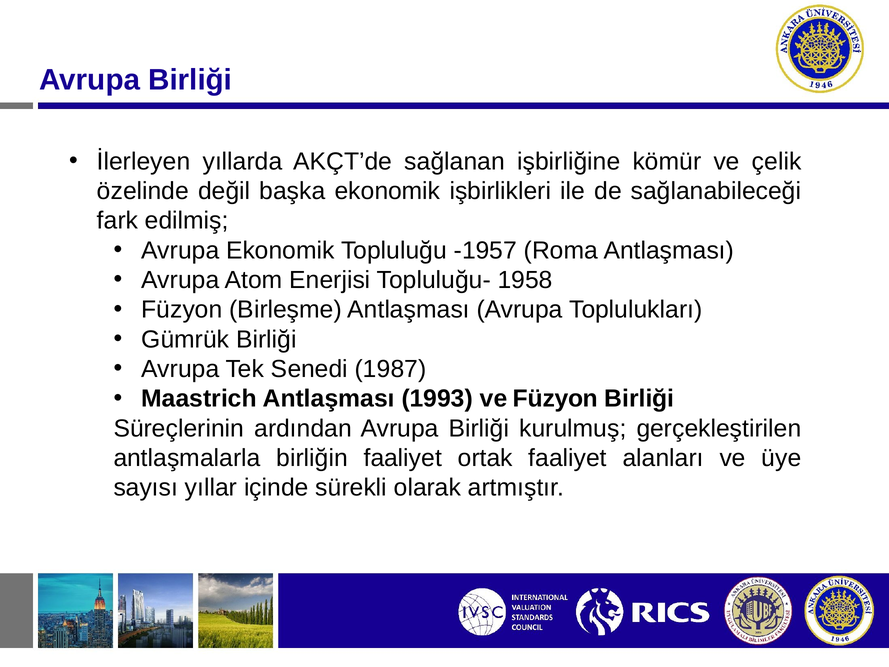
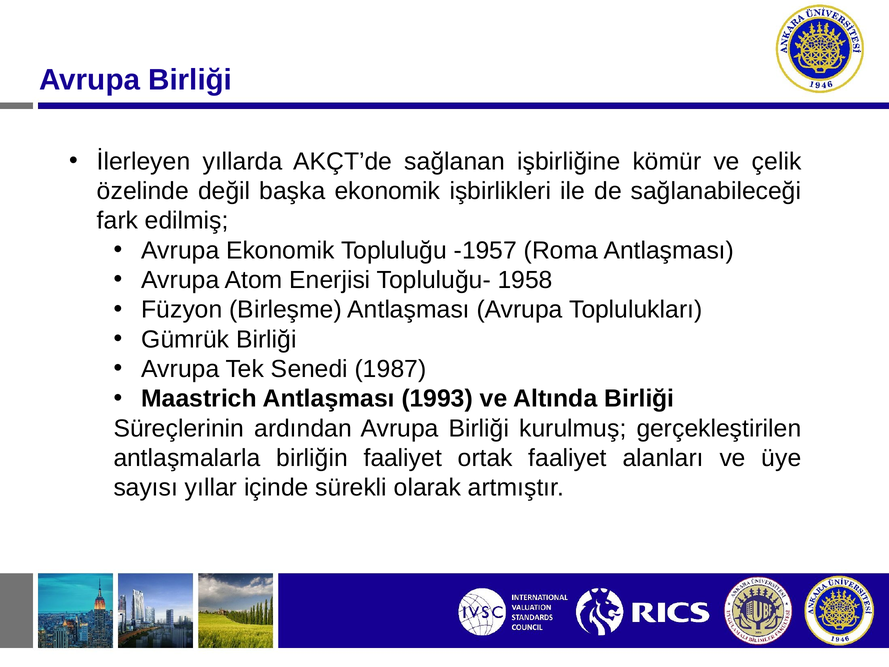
ve Füzyon: Füzyon -> Altında
